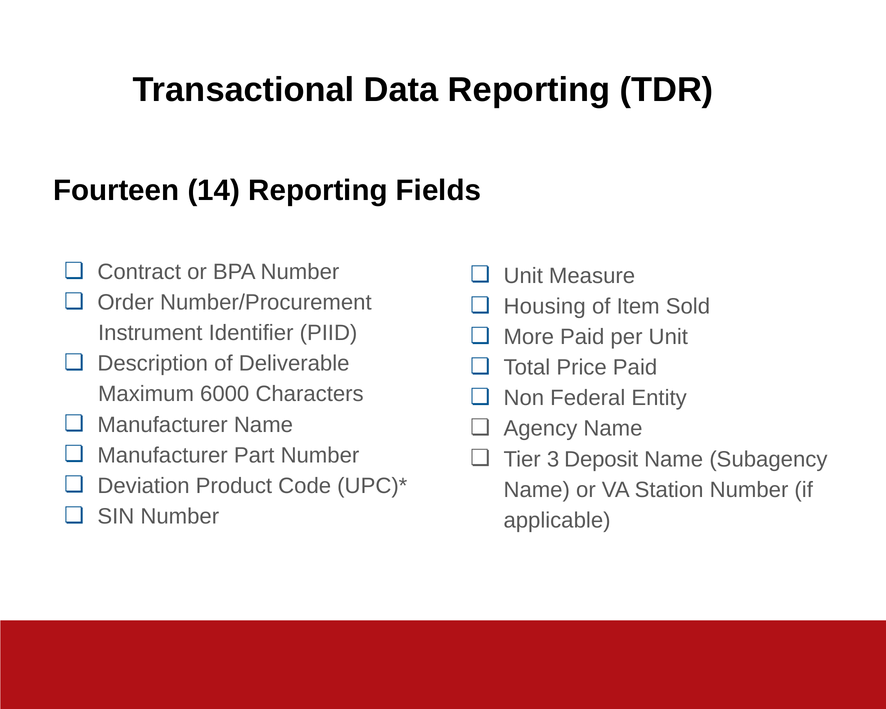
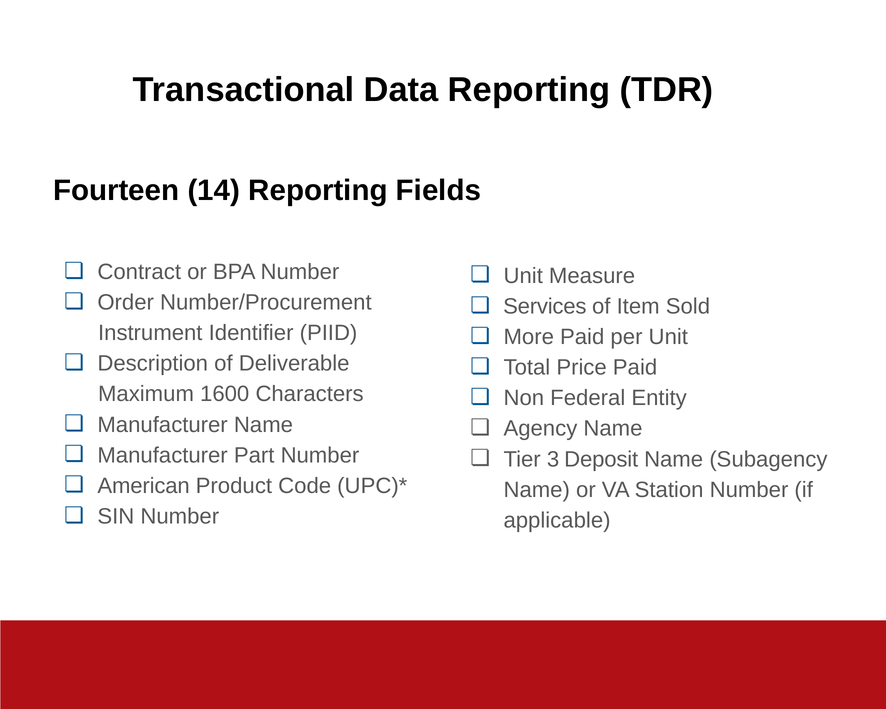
Housing: Housing -> Services
6000: 6000 -> 1600
Deviation: Deviation -> American
